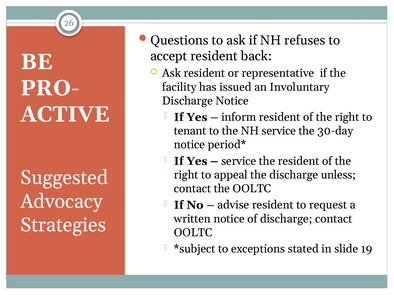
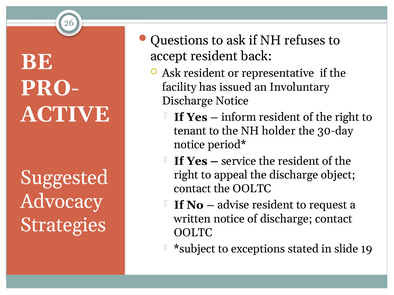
NH service: service -> holder
unless: unless -> object
